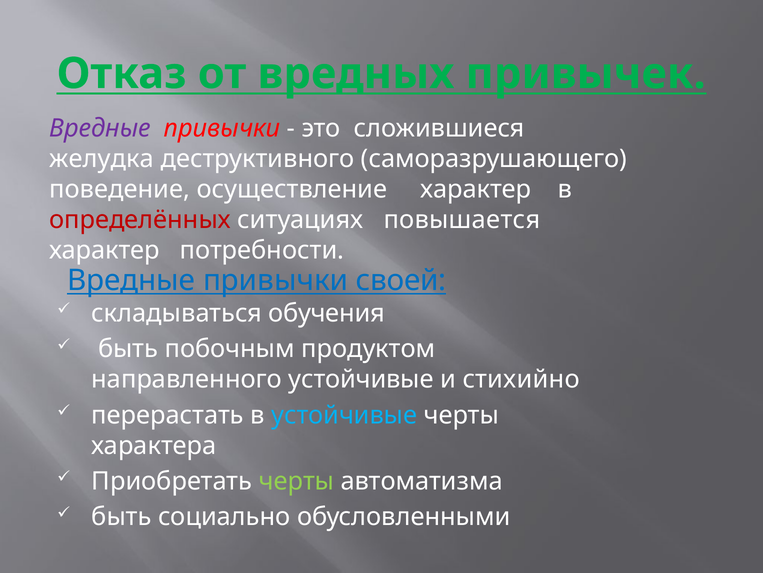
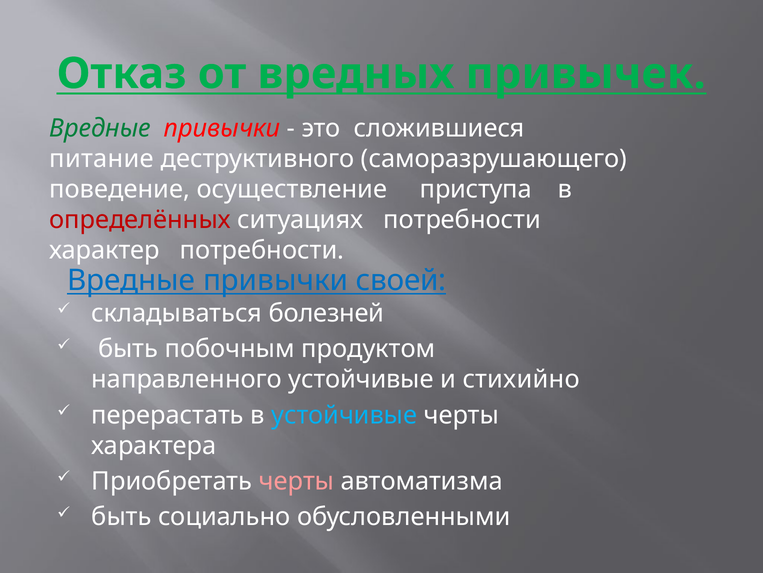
Вредные at (100, 128) colour: purple -> green
желудка: желудка -> питание
осуществление характер: характер -> приступа
ситуациях повышается: повышается -> потребности
обучения: обучения -> болезней
черты at (296, 481) colour: light green -> pink
